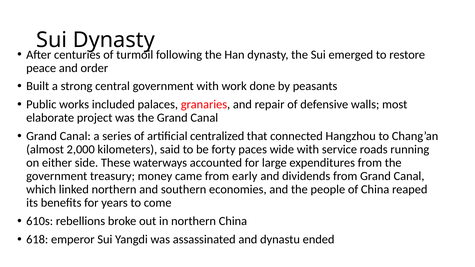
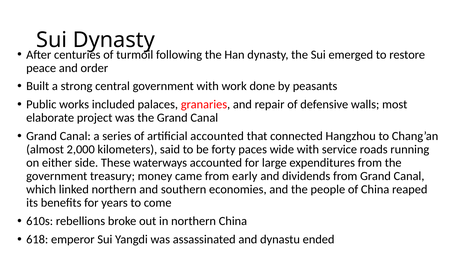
artificial centralized: centralized -> accounted
